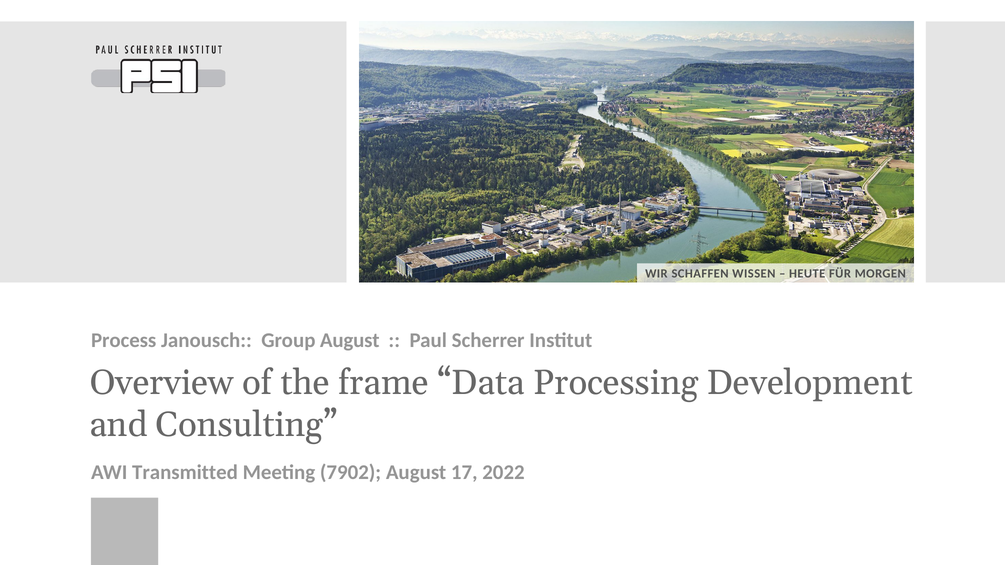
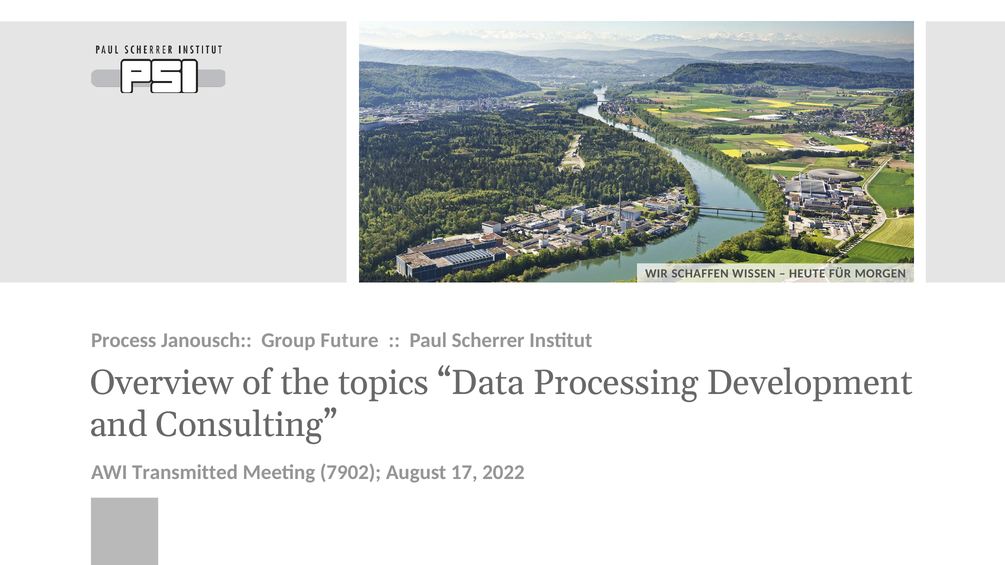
Group August: August -> Future
frame: frame -> topics
